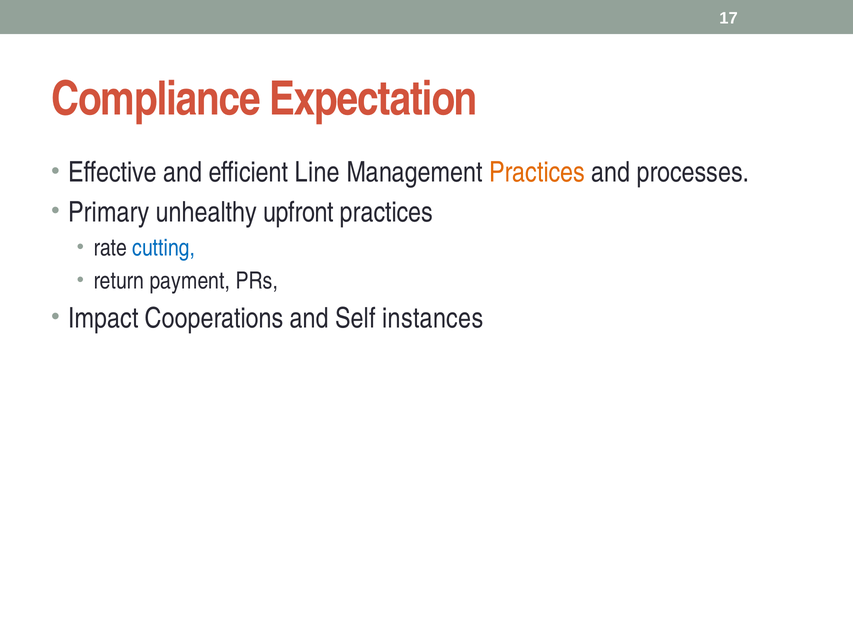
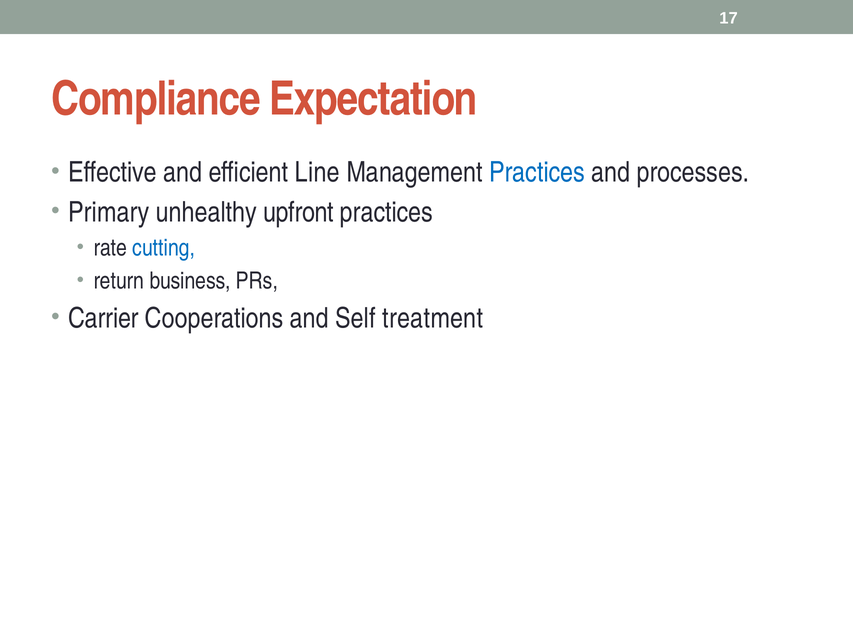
Practices at (537, 173) colour: orange -> blue
payment: payment -> business
Impact: Impact -> Carrier
instances: instances -> treatment
